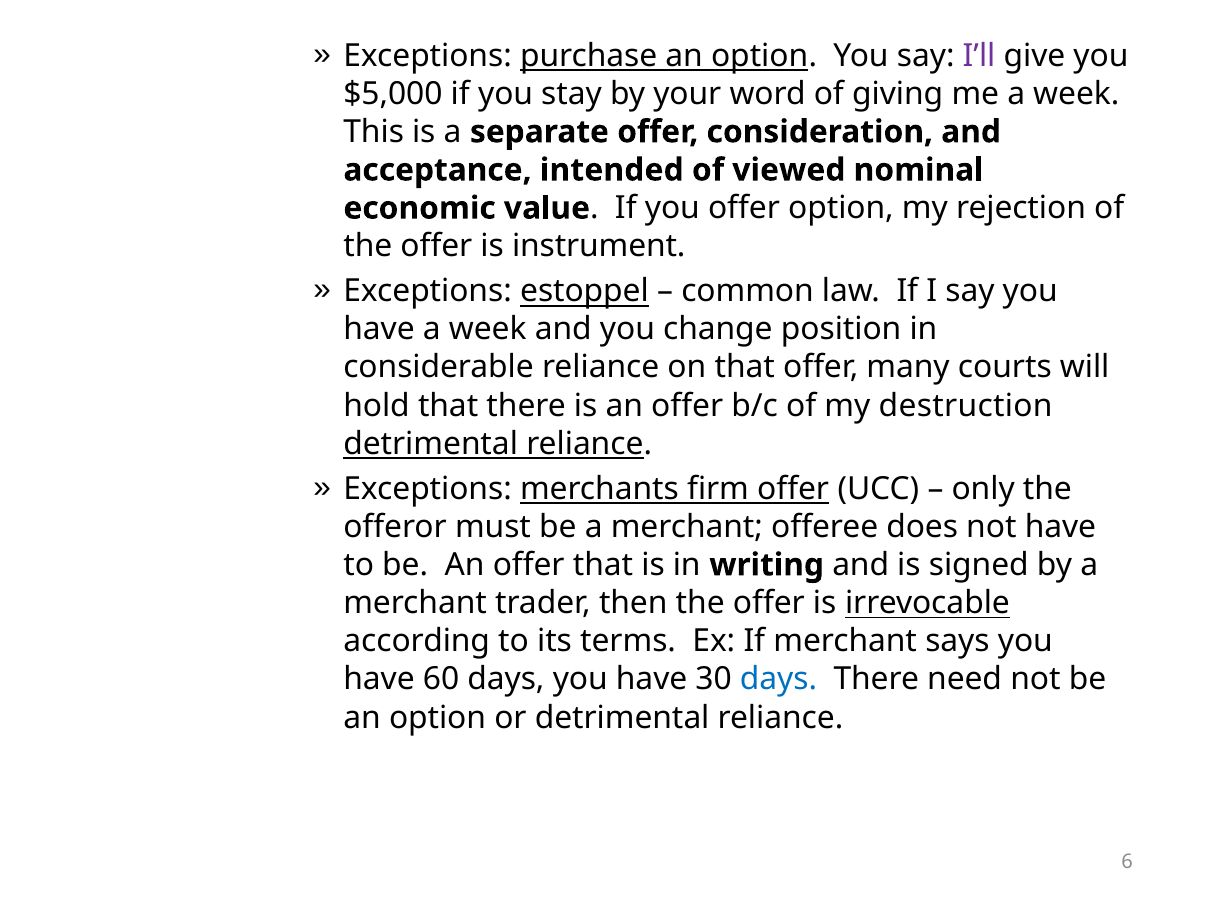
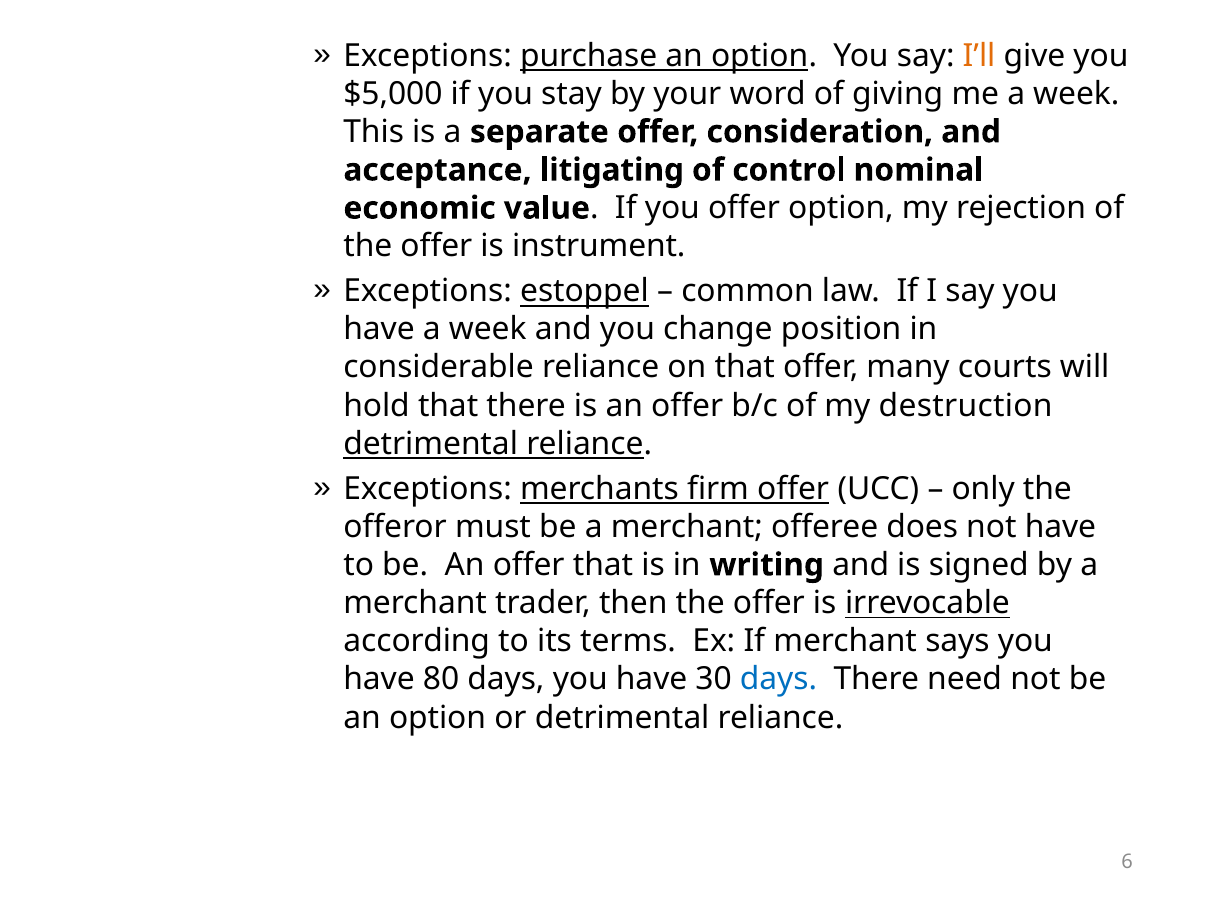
I’ll colour: purple -> orange
intended: intended -> litigating
viewed: viewed -> control
60: 60 -> 80
